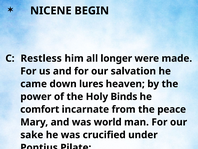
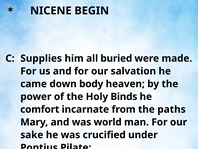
Restless: Restless -> Supplies
longer: longer -> buried
lures: lures -> body
peace: peace -> paths
